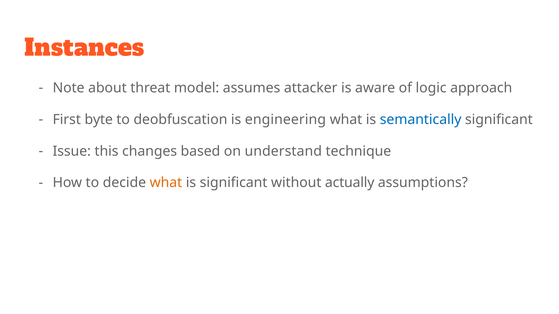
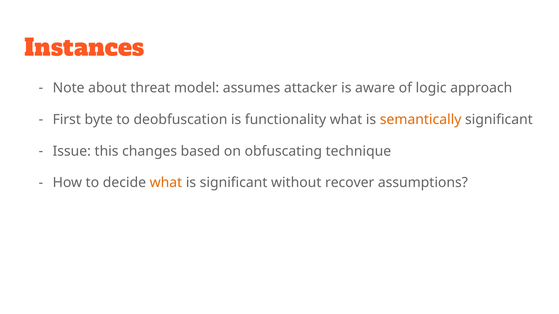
engineering: engineering -> functionality
semantically colour: blue -> orange
understand: understand -> obfuscating
actually: actually -> recover
